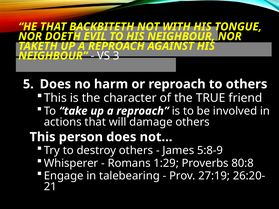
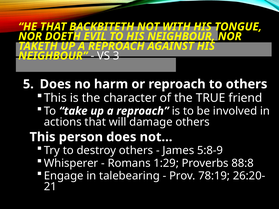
80:8: 80:8 -> 88:8
27:19: 27:19 -> 78:19
